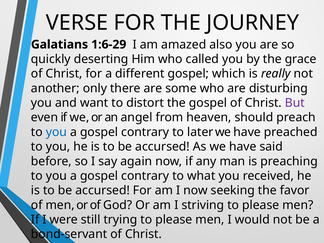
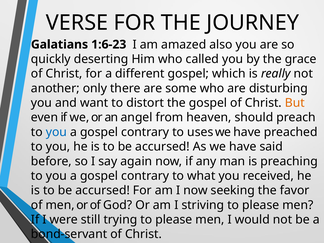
1:6-29: 1:6-29 -> 1:6-23
But colour: purple -> orange
later: later -> uses
